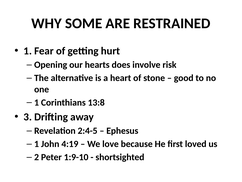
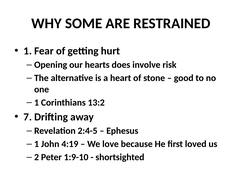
13:8: 13:8 -> 13:2
3: 3 -> 7
